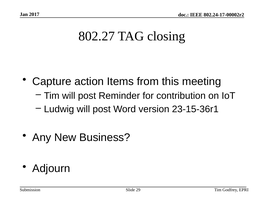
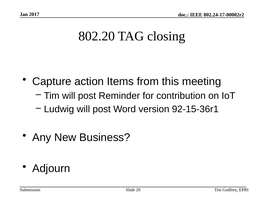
802.27: 802.27 -> 802.20
23-15-36r1: 23-15-36r1 -> 92-15-36r1
